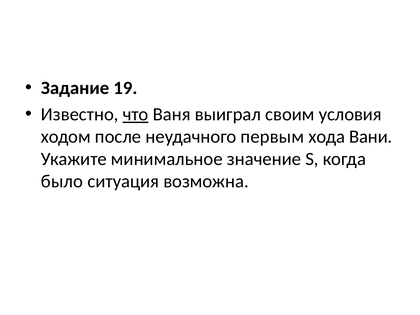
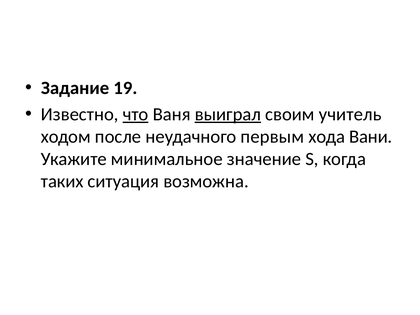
выиграл underline: none -> present
условия: условия -> учитель
было: было -> таких
